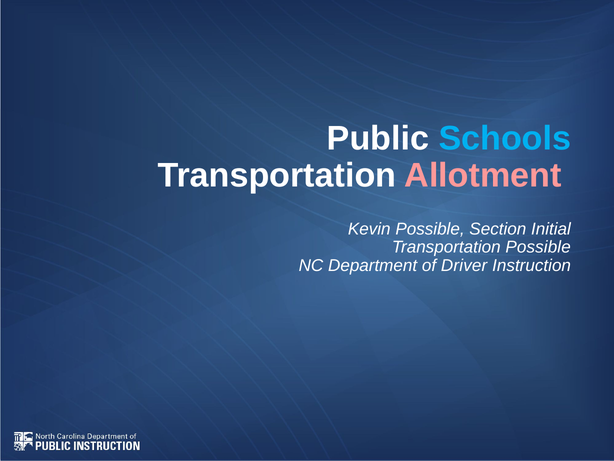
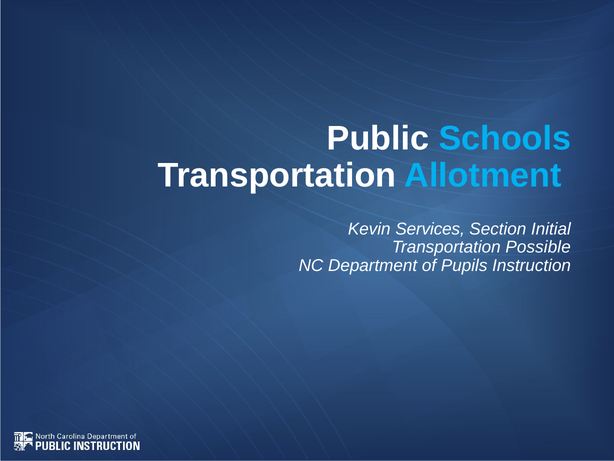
Allotment colour: pink -> light blue
Kevin Possible: Possible -> Services
Driver: Driver -> Pupils
